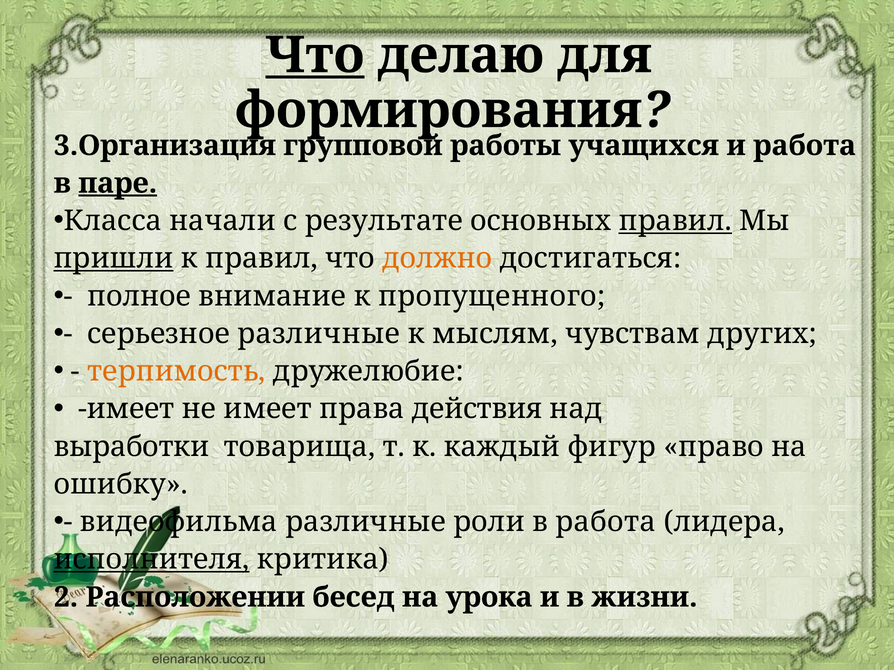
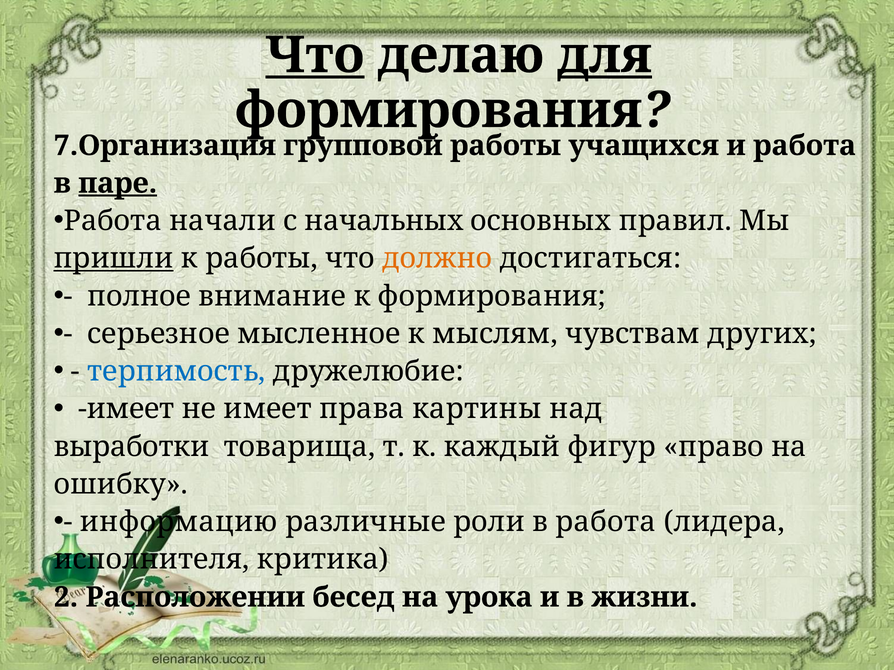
для underline: none -> present
3.Организация: 3.Организация -> 7.Организация
Класса at (113, 221): Класса -> Работа
результате: результате -> начальных
правил at (675, 221) underline: present -> none
к правил: правил -> работы
к пропущенного: пропущенного -> формирования
серьезное различные: различные -> мысленное
терпимость colour: orange -> blue
действия: действия -> картины
видеофильма: видеофильма -> информацию
исполнителя underline: present -> none
